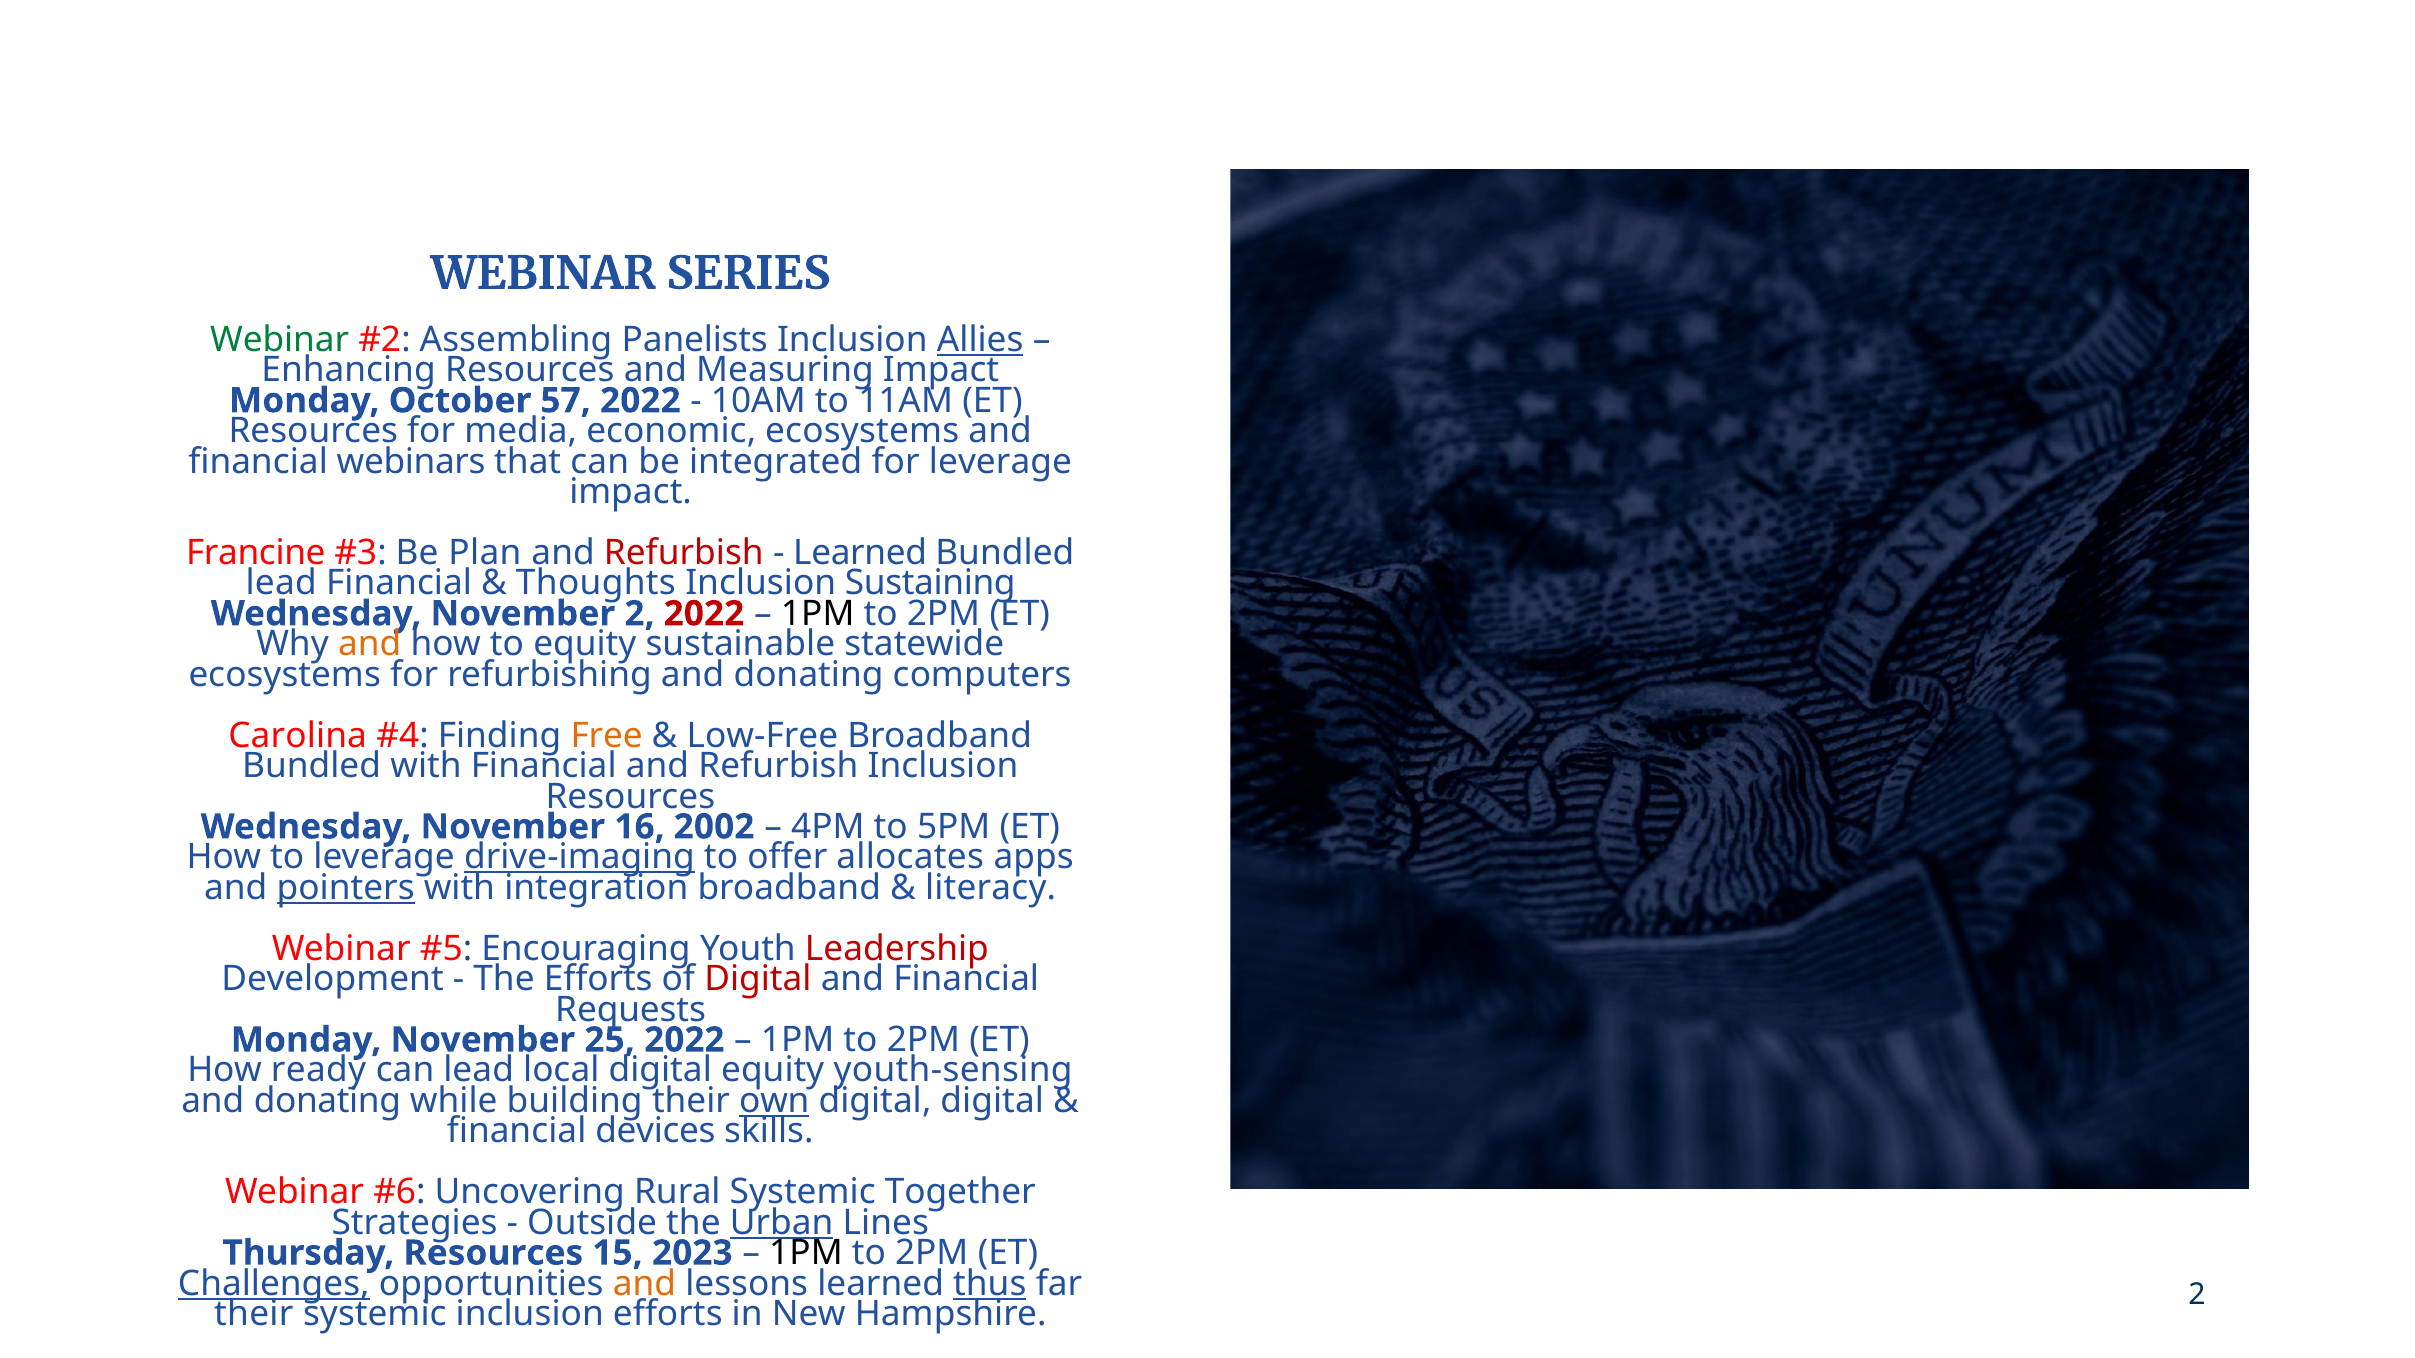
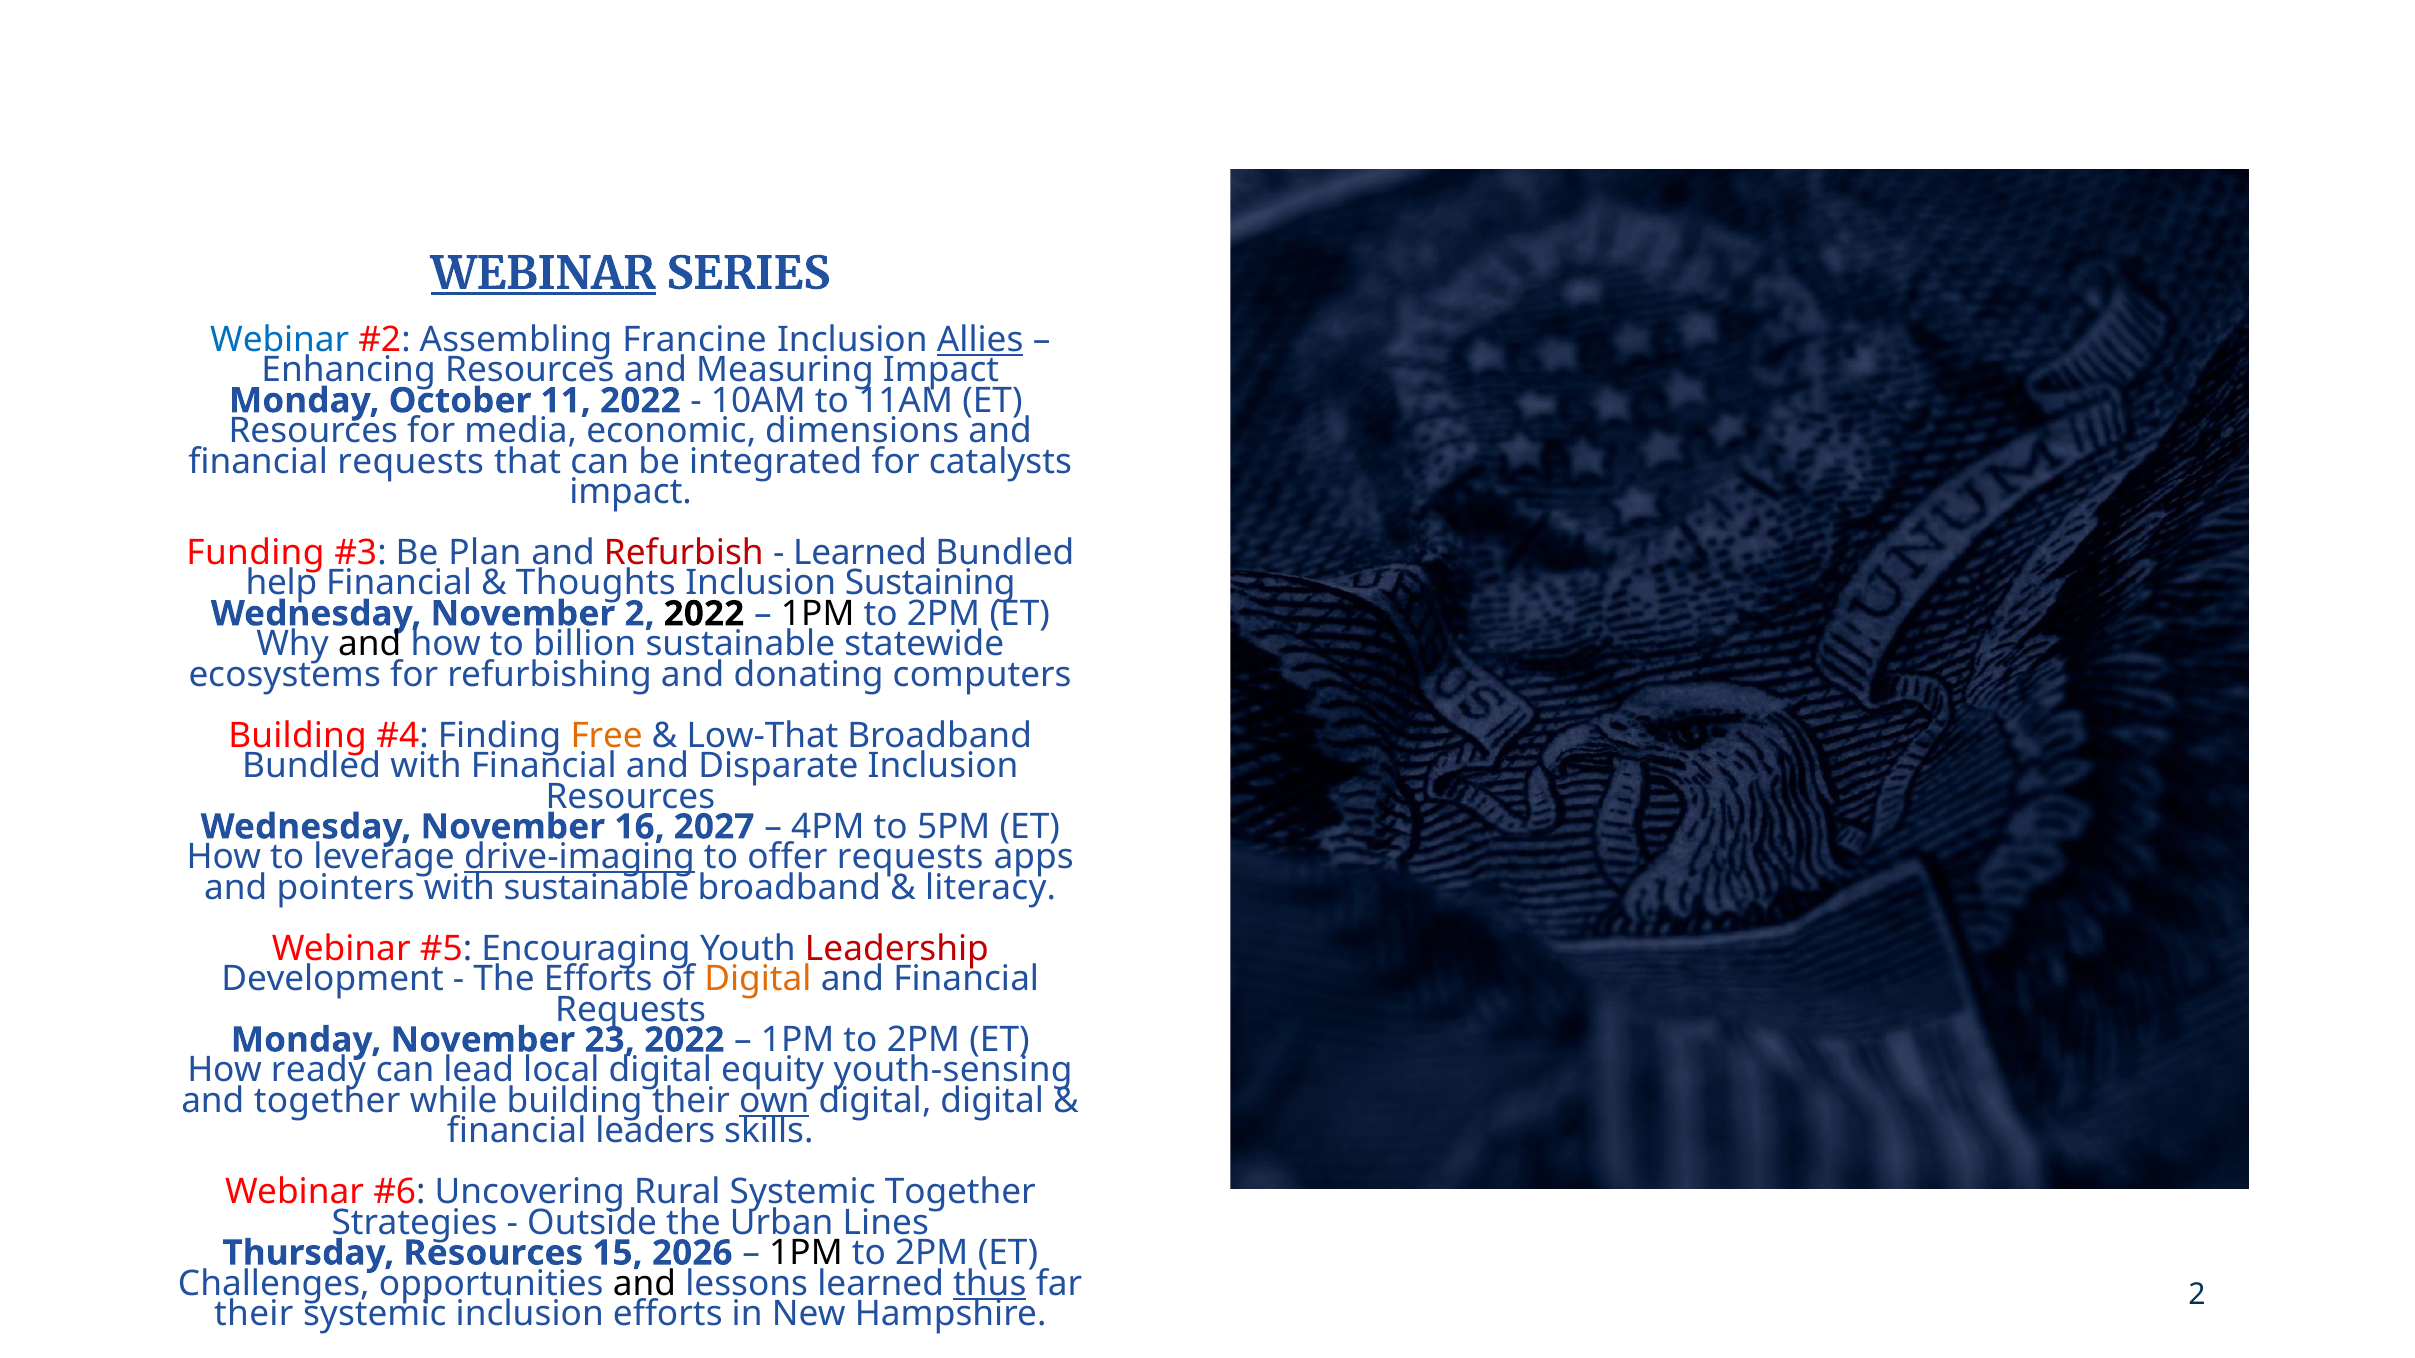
WEBINAR at (543, 274) underline: none -> present
Webinar at (280, 340) colour: green -> blue
Panelists: Panelists -> Francine
57: 57 -> 11
economic ecosystems: ecosystems -> dimensions
webinars at (411, 462): webinars -> requests
for leverage: leverage -> catalysts
Francine: Francine -> Funding
lead at (281, 584): lead -> help
2022 at (704, 614) colour: red -> black
and at (370, 644) colour: orange -> black
to equity: equity -> billion
Carolina at (298, 736): Carolina -> Building
Low-Free: Low-Free -> Low-That
Financial and Refurbish: Refurbish -> Disparate
2002: 2002 -> 2027
offer allocates: allocates -> requests
pointers underline: present -> none
with integration: integration -> sustainable
Digital at (758, 979) colour: red -> orange
25: 25 -> 23
donating at (327, 1101): donating -> together
devices: devices -> leaders
Urban underline: present -> none
2023: 2023 -> 2026
Challenges underline: present -> none
and at (644, 1284) colour: orange -> black
